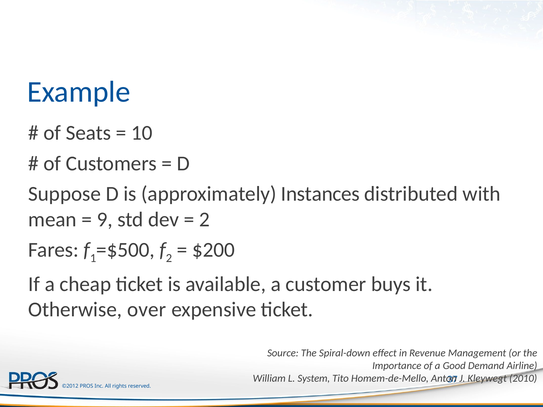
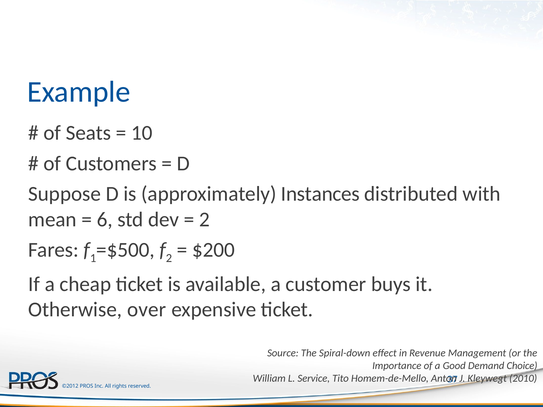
9: 9 -> 6
Airline: Airline -> Choice
System: System -> Service
